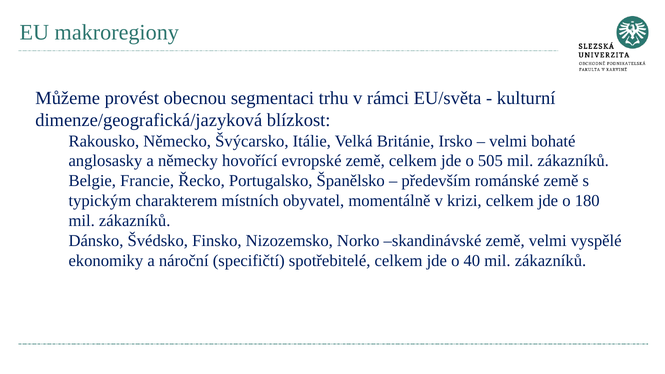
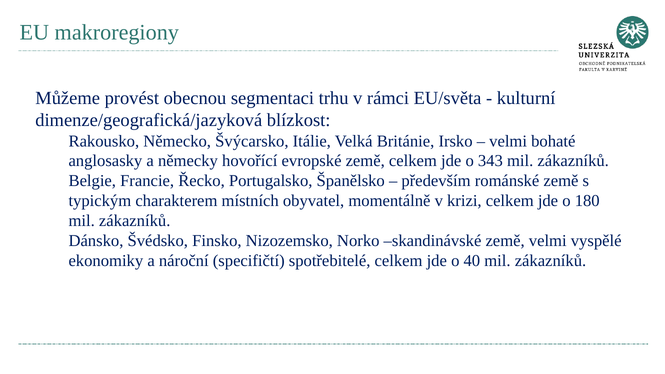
505: 505 -> 343
